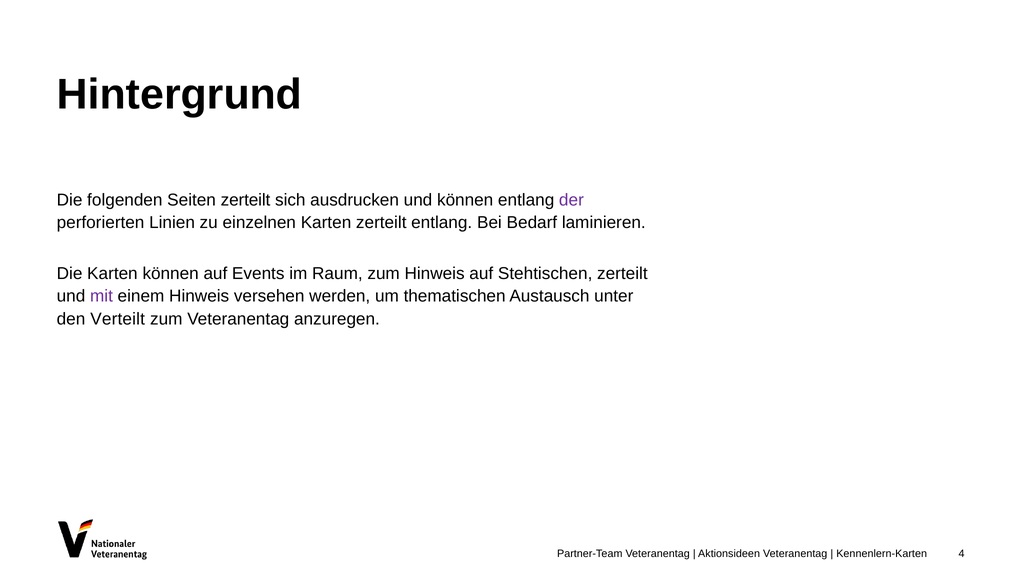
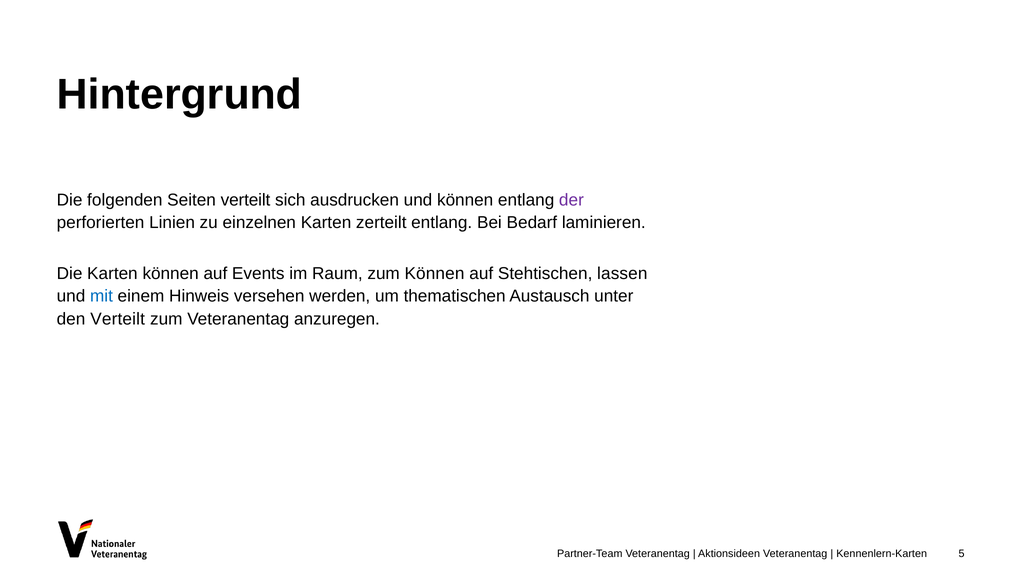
Seiten zerteilt: zerteilt -> verteilt
zum Hinweis: Hinweis -> Können
Stehtischen zerteilt: zerteilt -> lassen
mit colour: purple -> blue
4: 4 -> 5
